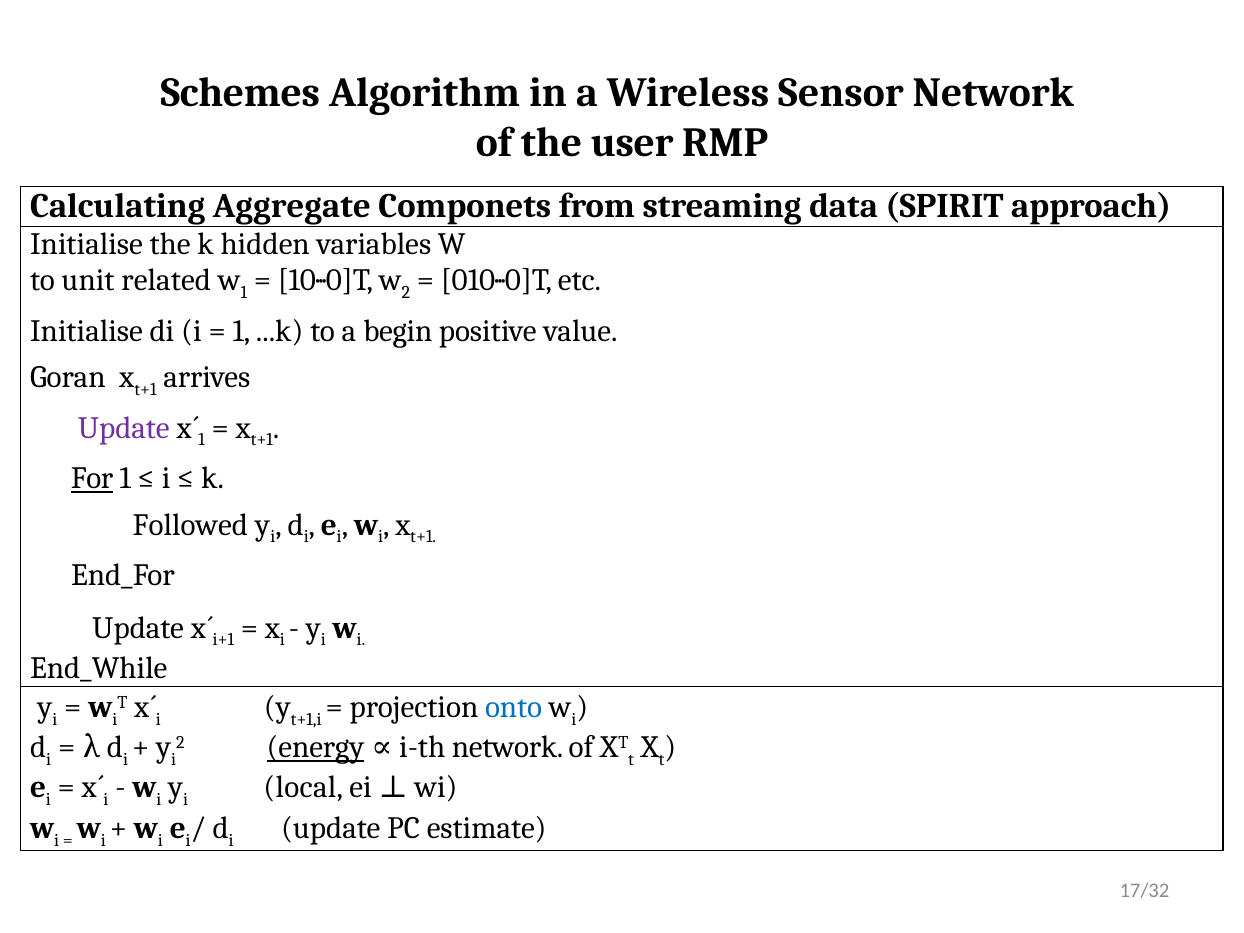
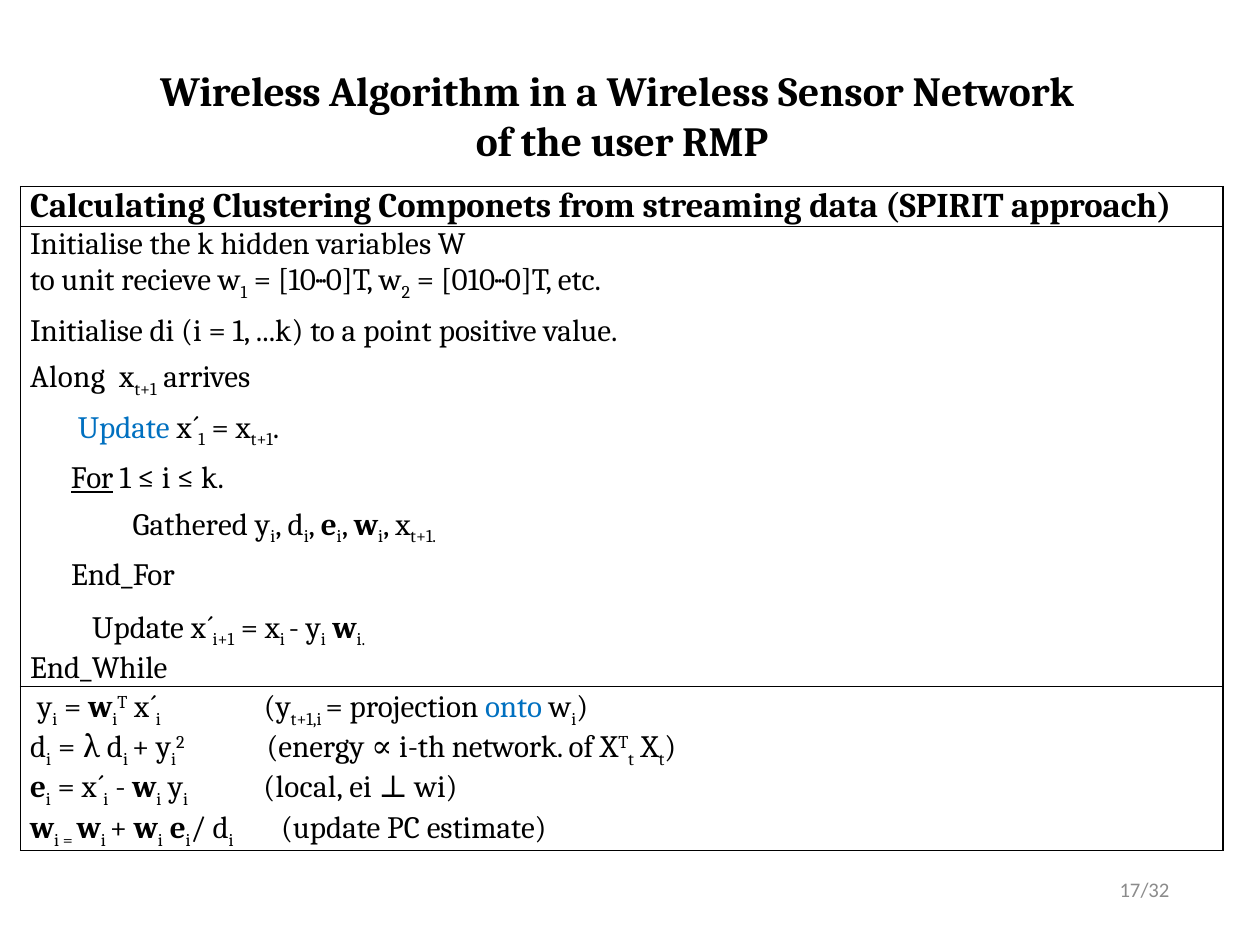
Schemes at (240, 93): Schemes -> Wireless
Aggregate: Aggregate -> Clustering
related: related -> recieve
begin: begin -> point
Goran: Goran -> Along
Update at (124, 428) colour: purple -> blue
Followed: Followed -> Gathered
energy underline: present -> none
